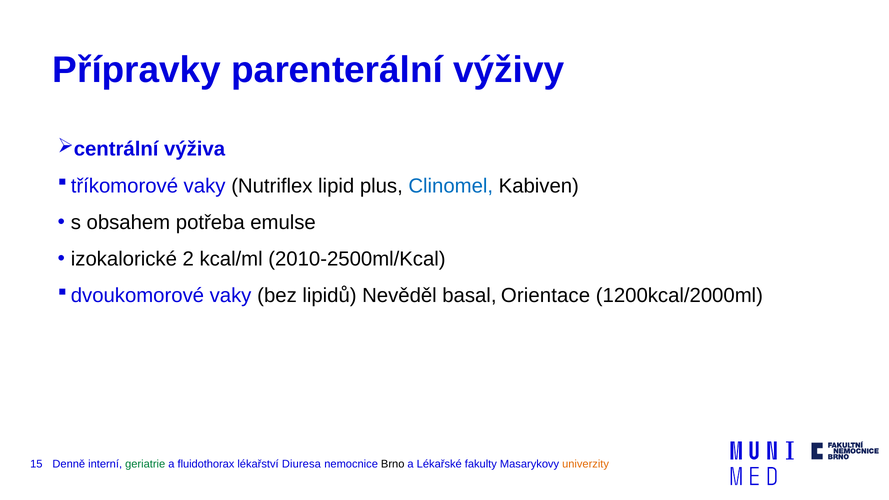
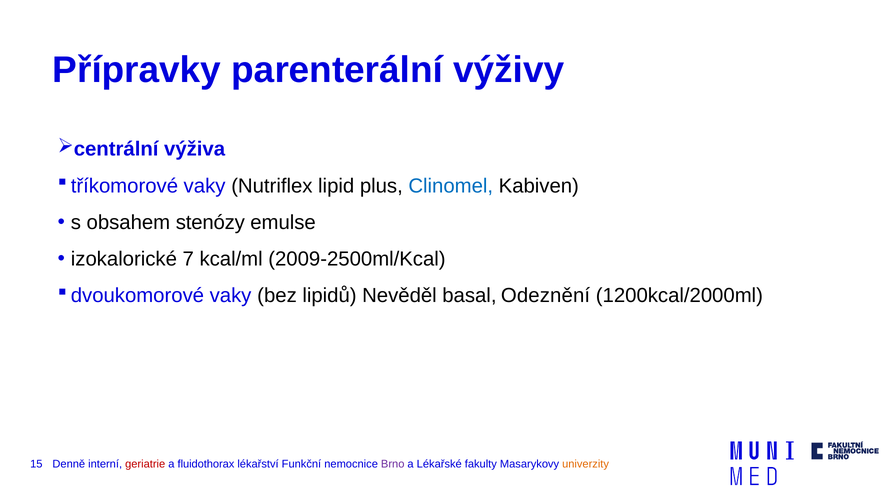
potřeba: potřeba -> stenózy
2: 2 -> 7
2010-2500ml/Kcal: 2010-2500ml/Kcal -> 2009-2500ml/Kcal
Orientace: Orientace -> Odeznění
geriatrie colour: green -> red
Diuresa: Diuresa -> Funkční
Brno colour: black -> purple
